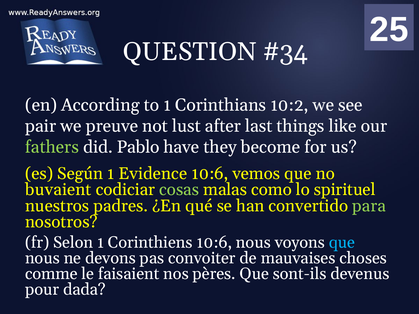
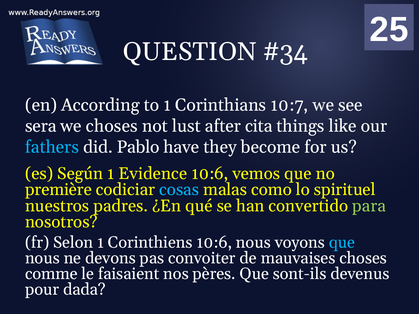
10:2: 10:2 -> 10:7
pair: pair -> sera
we preuve: preuve -> choses
last: last -> cita
fathers colour: light green -> light blue
buvaient: buvaient -> première
cosas colour: light green -> light blue
